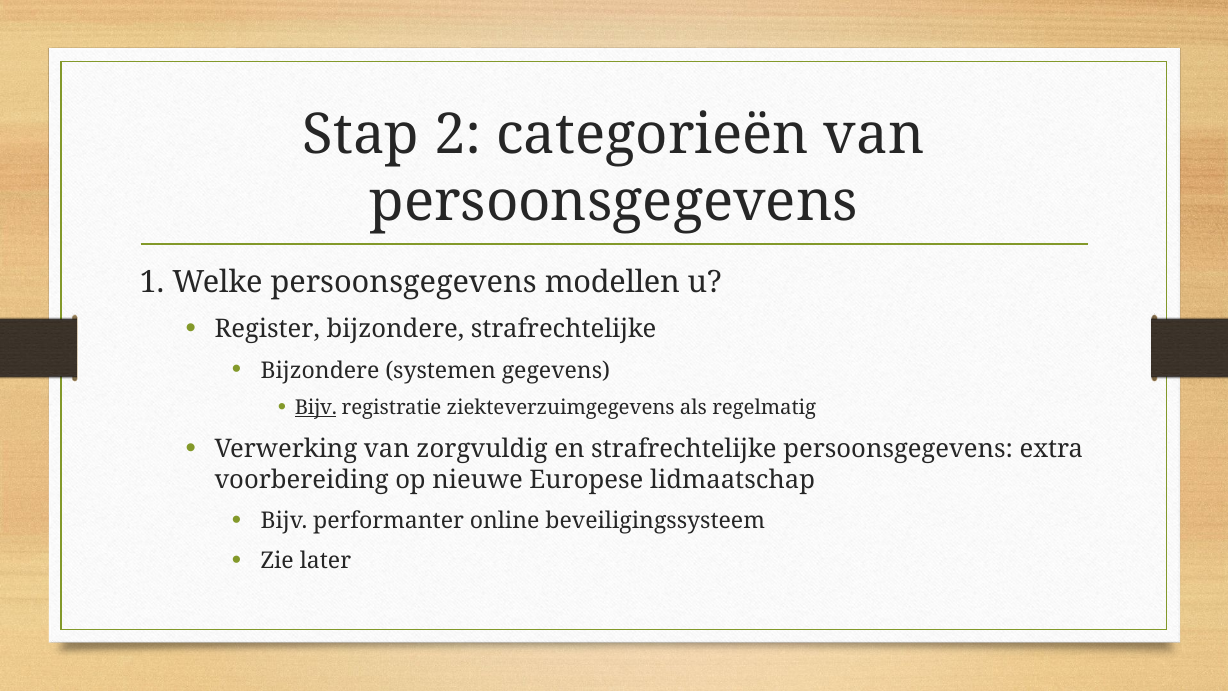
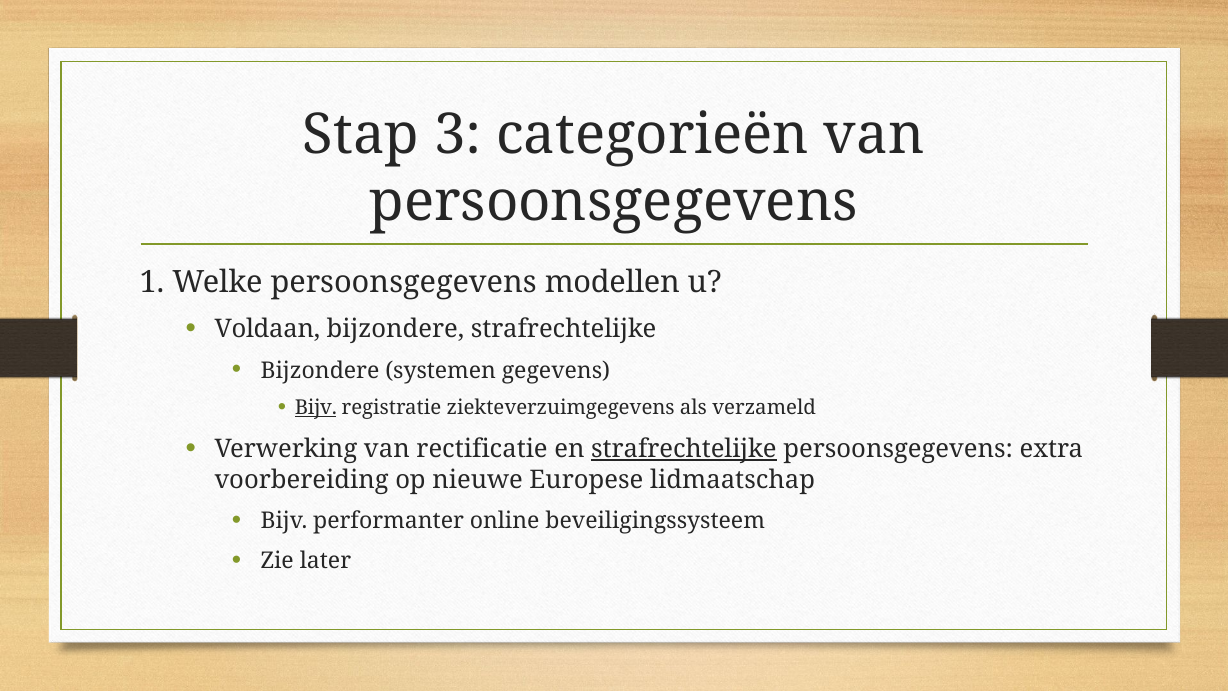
2: 2 -> 3
Register: Register -> Voldaan
regelmatig: regelmatig -> verzameld
zorgvuldig: zorgvuldig -> rectificatie
strafrechtelijke at (684, 449) underline: none -> present
